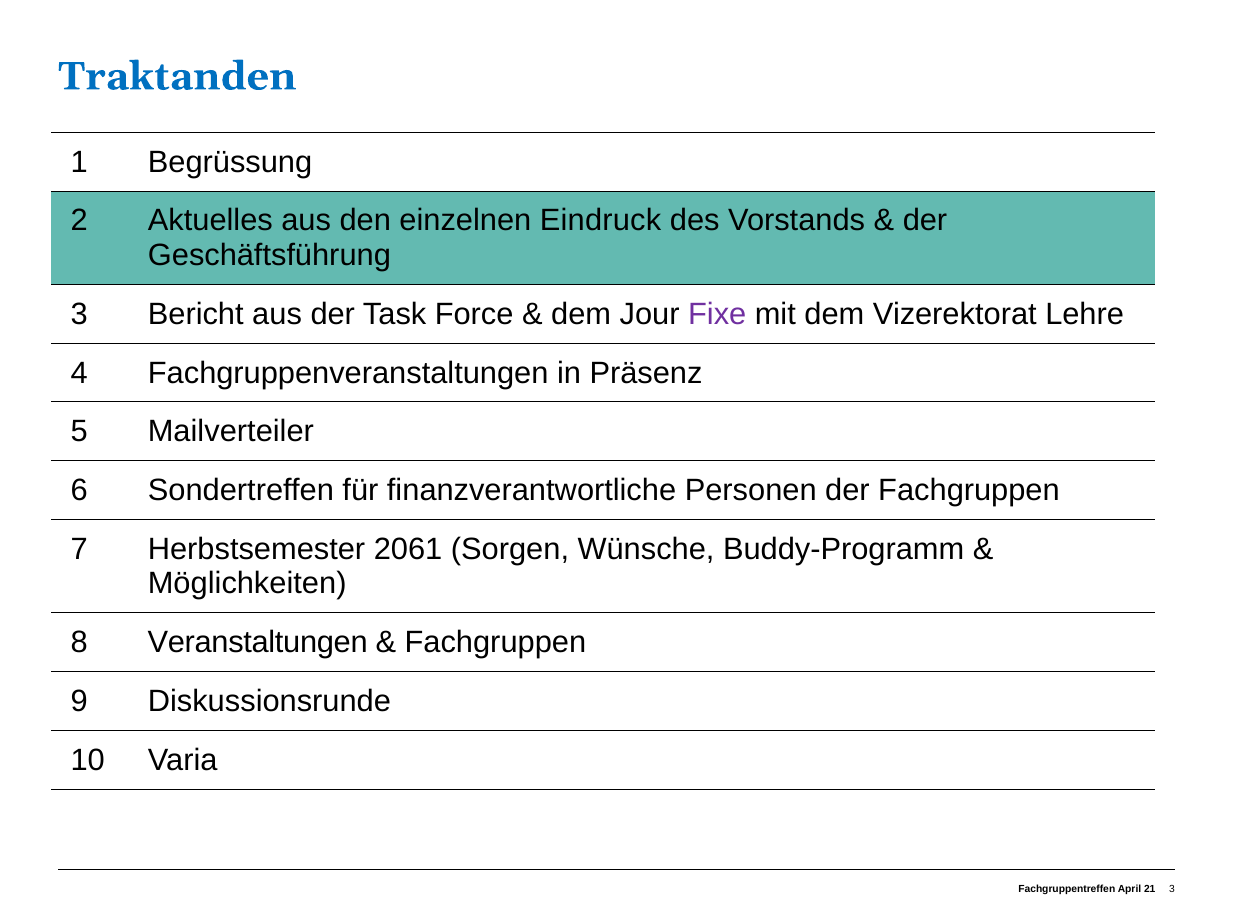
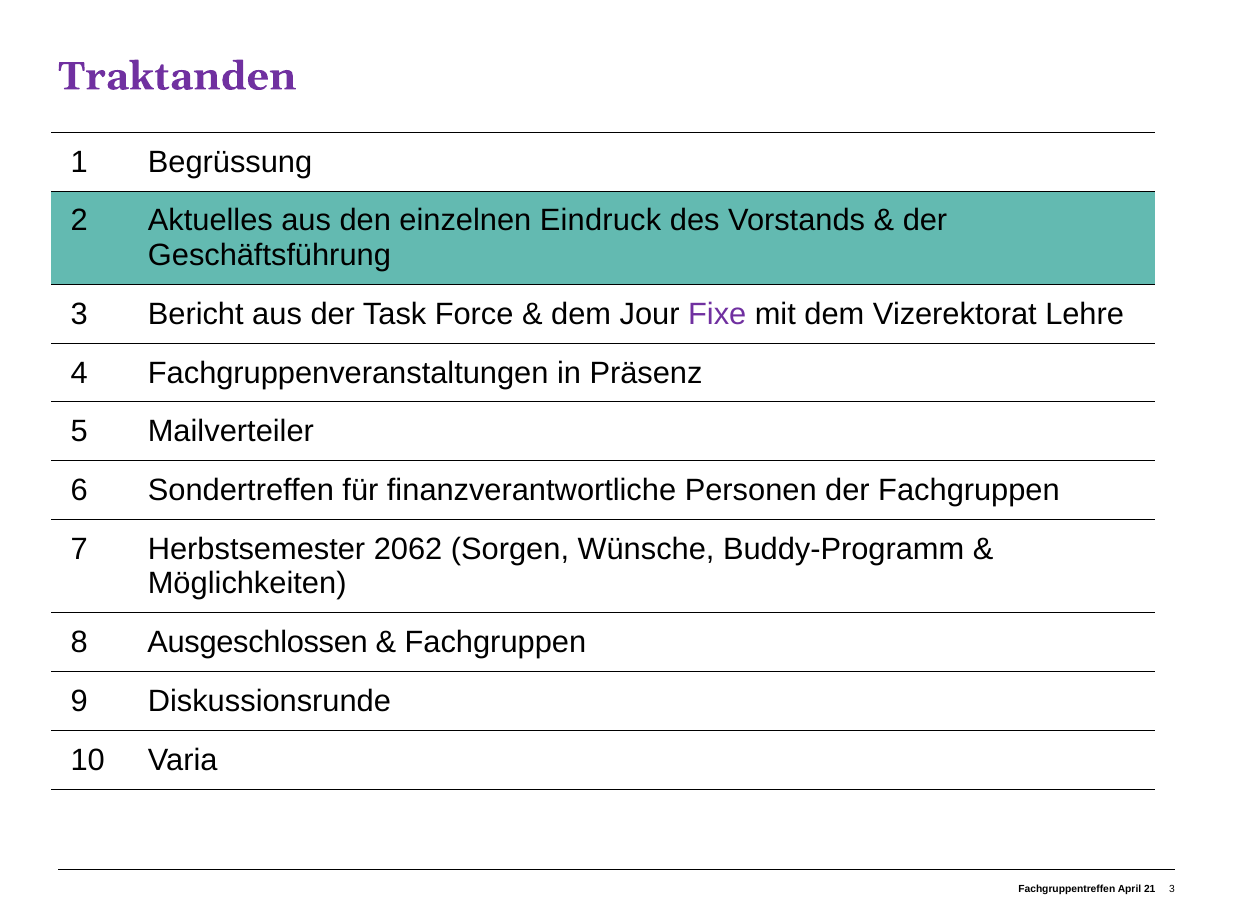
Traktanden colour: blue -> purple
2061: 2061 -> 2062
Veranstaltungen: Veranstaltungen -> Ausgeschlossen
